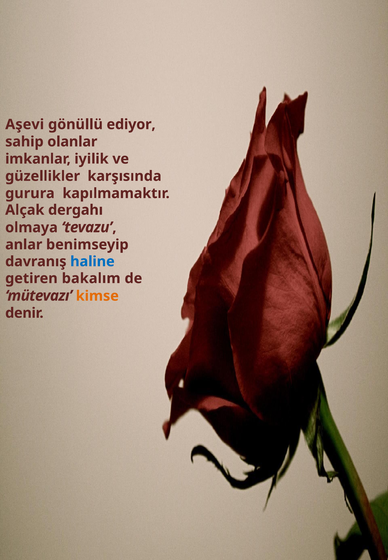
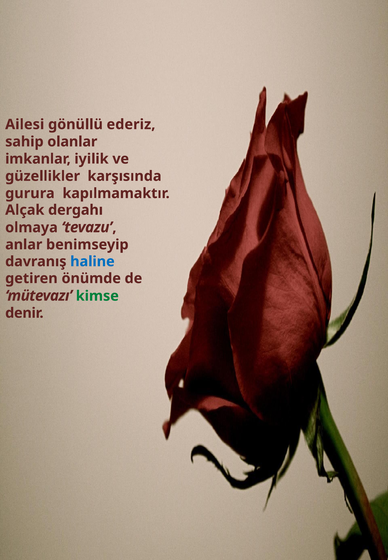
Aşevi: Aşevi -> Ailesi
ediyor: ediyor -> ederiz
bakalım: bakalım -> önümde
kimse colour: orange -> green
